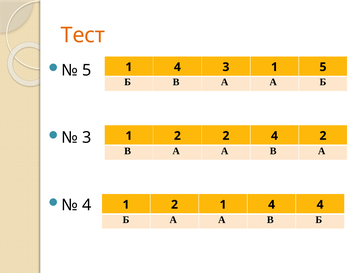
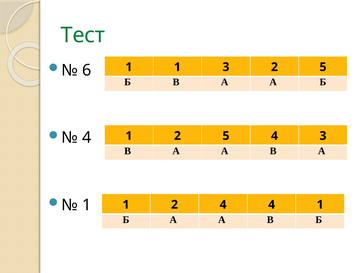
Тест colour: orange -> green
5 at (87, 70): 5 -> 6
4 at (177, 67): 4 -> 1
3 1: 1 -> 2
3 at (87, 138): 3 -> 4
1 2 2: 2 -> 5
4 2: 2 -> 3
4 at (87, 205): 4 -> 1
2 1: 1 -> 4
4 4: 4 -> 1
